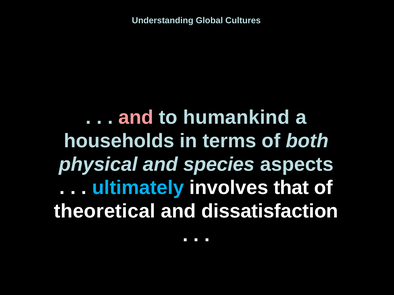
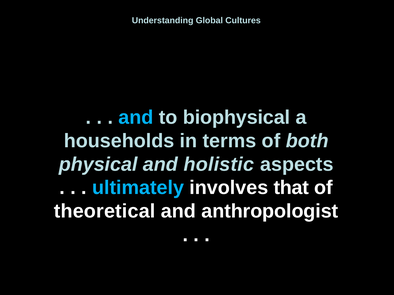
and at (136, 118) colour: pink -> light blue
humankind: humankind -> biophysical
species: species -> holistic
dissatisfaction: dissatisfaction -> anthropologist
